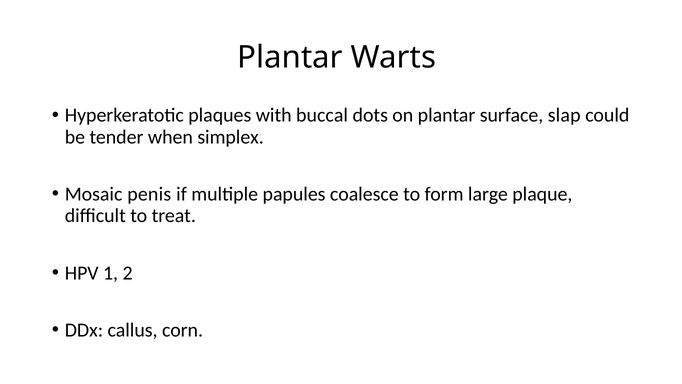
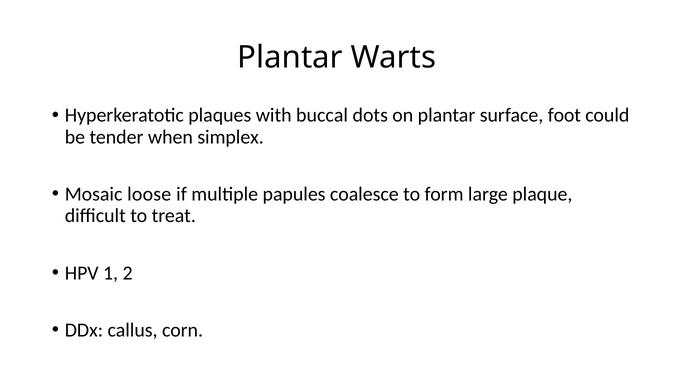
slap: slap -> foot
penis: penis -> loose
